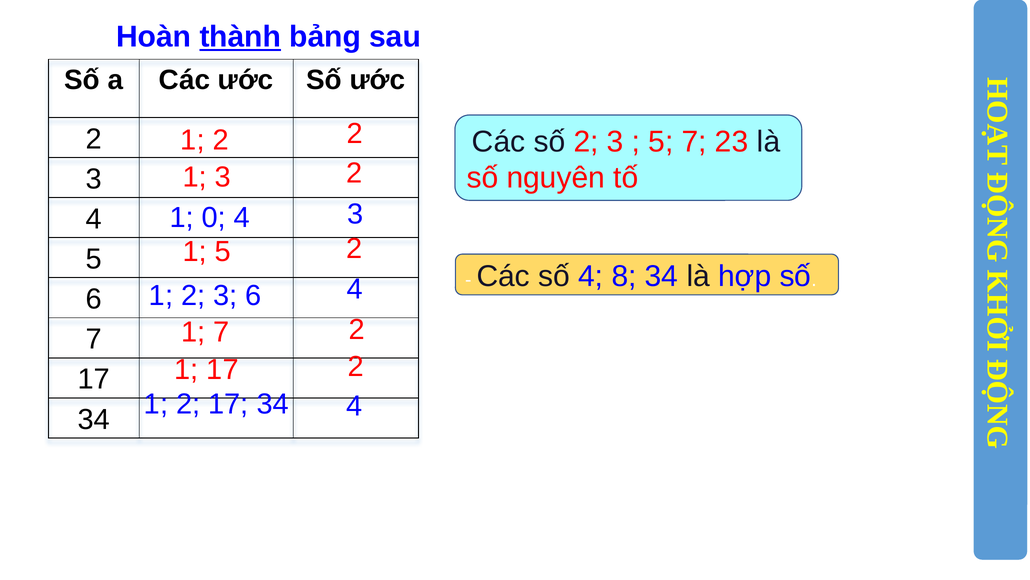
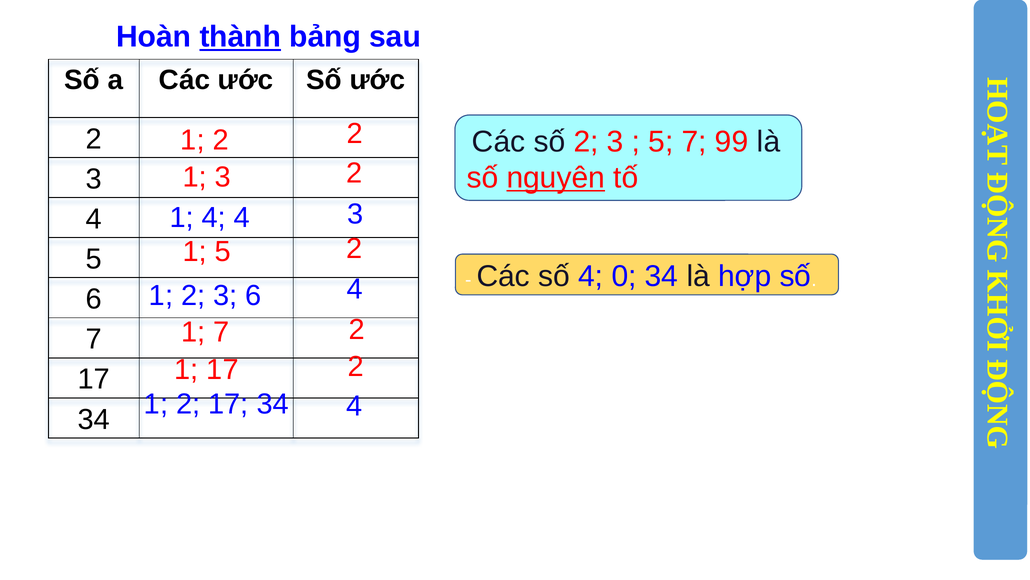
23: 23 -> 99
nguyên underline: none -> present
1 0: 0 -> 4
8: 8 -> 0
